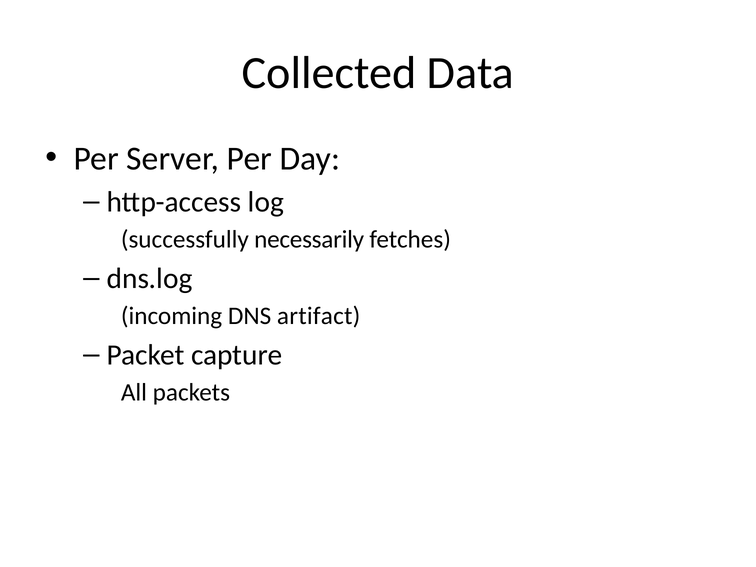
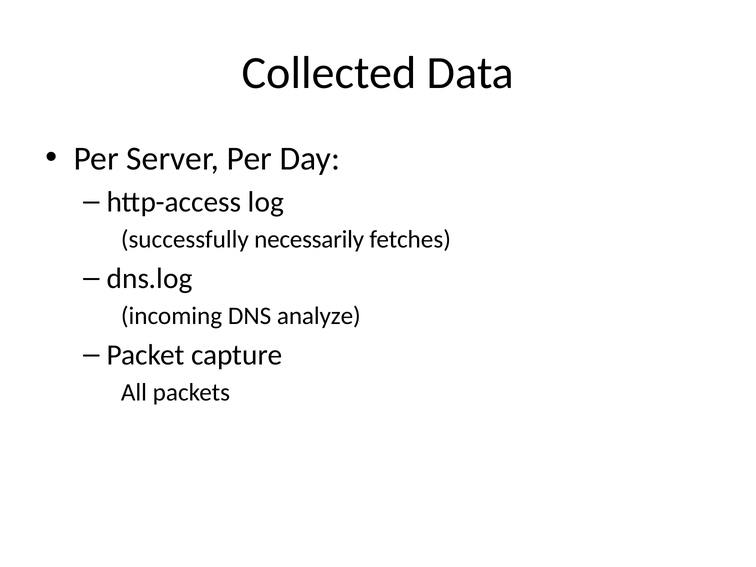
artifact: artifact -> analyze
